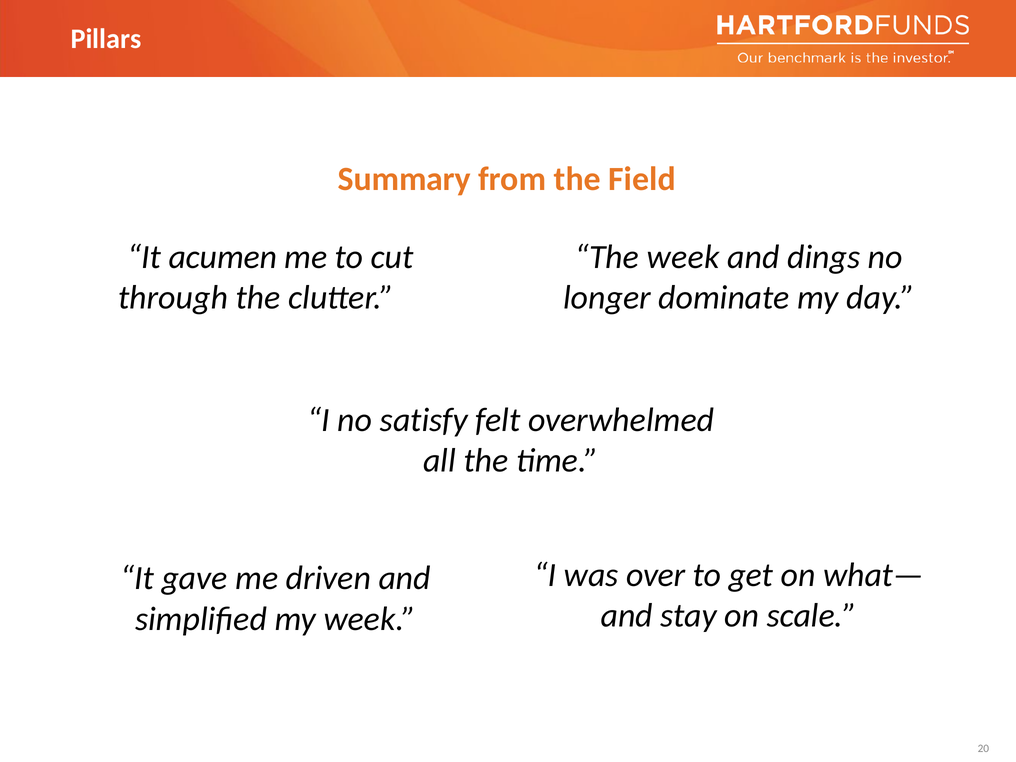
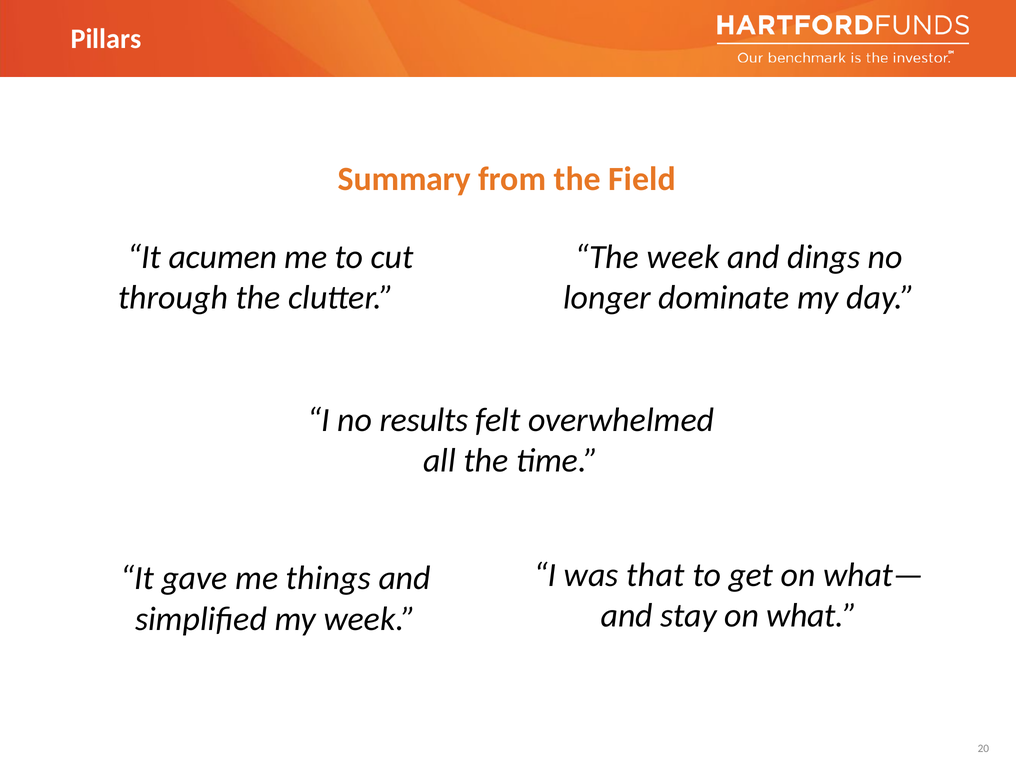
satisfy: satisfy -> results
over: over -> that
driven: driven -> things
scale: scale -> what
